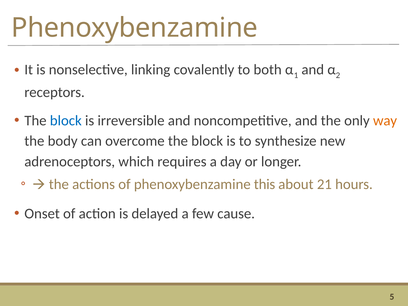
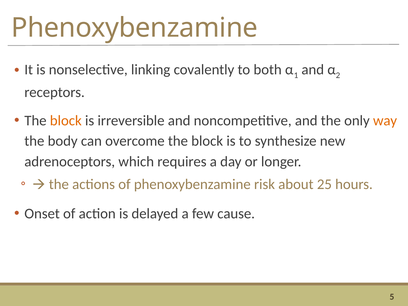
block at (66, 121) colour: blue -> orange
this: this -> risk
21: 21 -> 25
